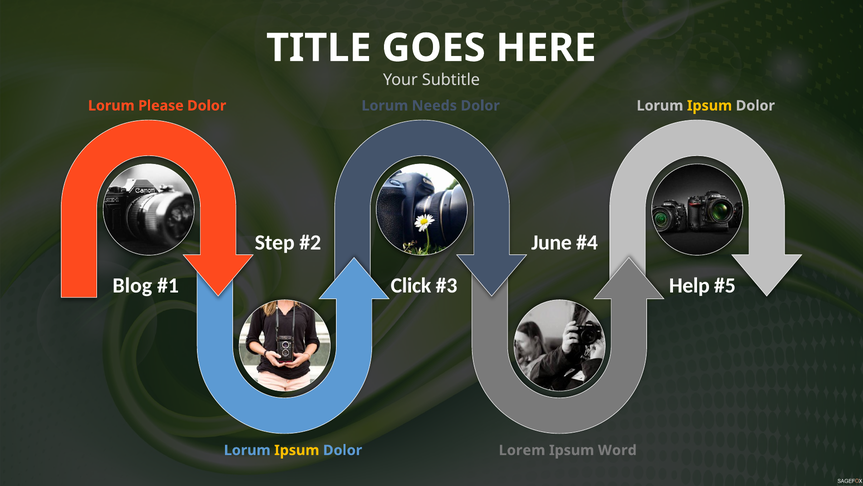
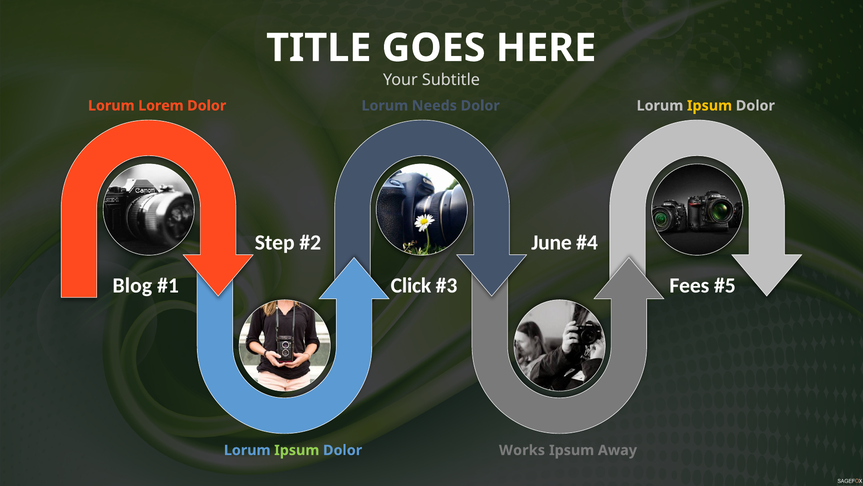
Please: Please -> Lorem
Help: Help -> Fees
Ipsum at (297, 450) colour: yellow -> light green
Lorem: Lorem -> Works
Word: Word -> Away
